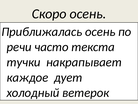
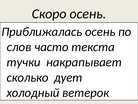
речи: речи -> слов
каждое: каждое -> сколько
